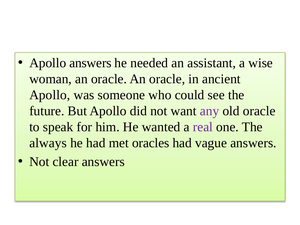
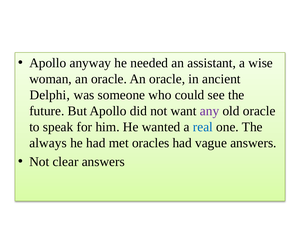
Apollo answers: answers -> anyway
Apollo at (50, 95): Apollo -> Delphi
real colour: purple -> blue
